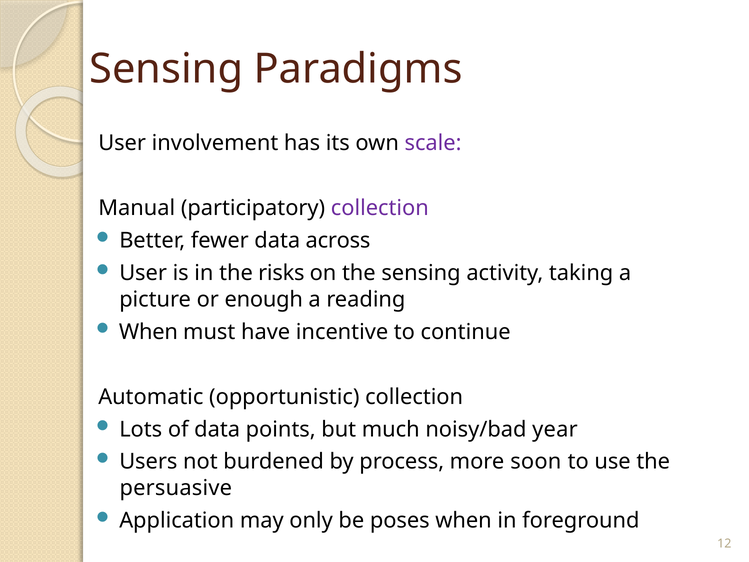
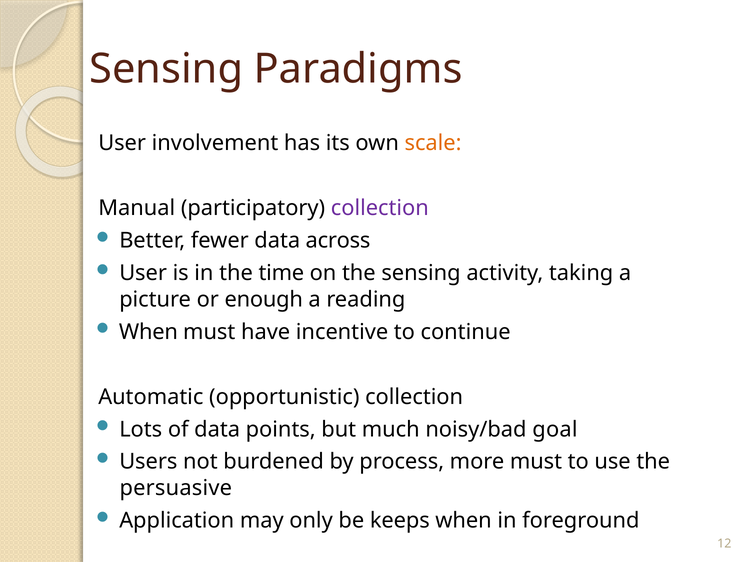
scale colour: purple -> orange
risks: risks -> time
year: year -> goal
more soon: soon -> must
poses: poses -> keeps
